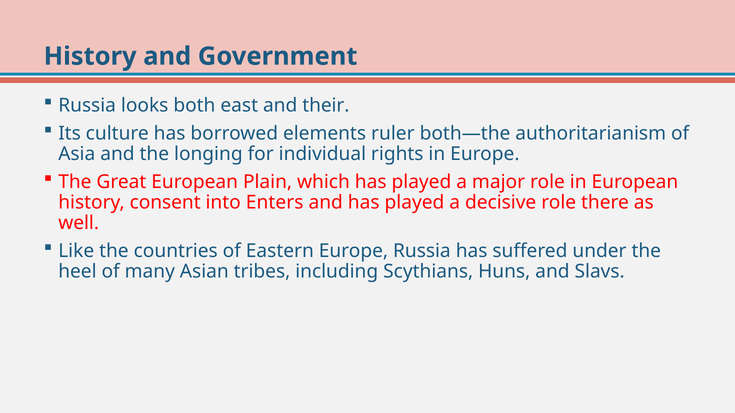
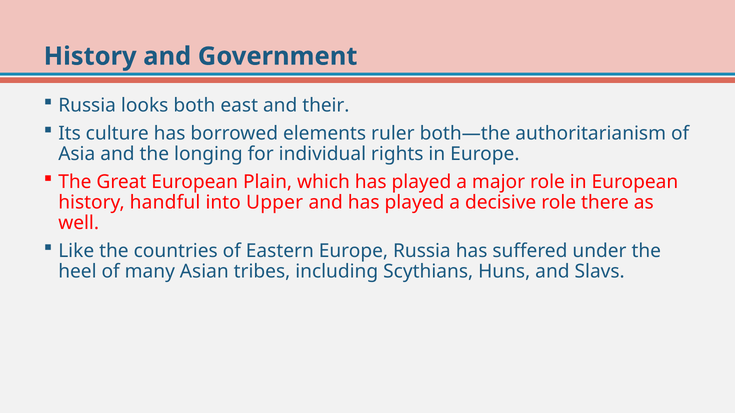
consent: consent -> handful
Enters: Enters -> Upper
